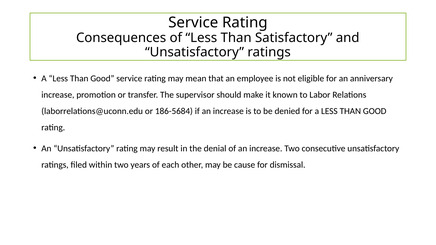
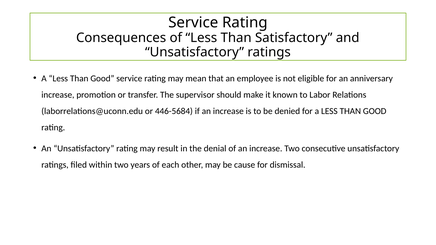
186-5684: 186-5684 -> 446-5684
